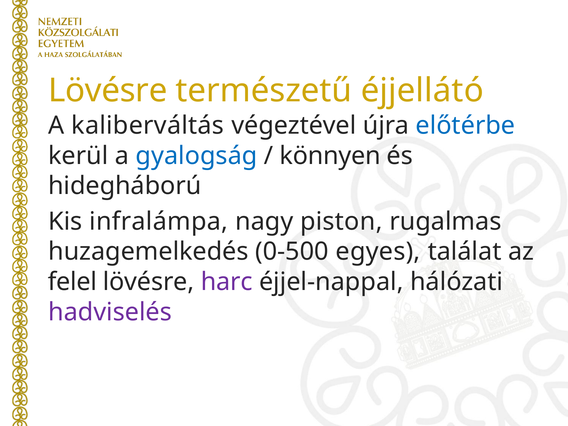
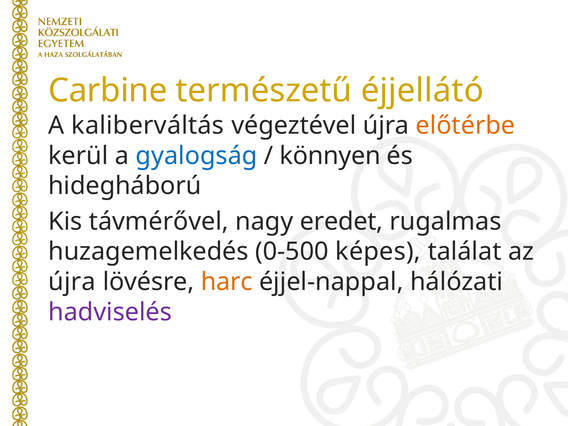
Lövésre at (108, 90): Lövésre -> Carbine
előtérbe colour: blue -> orange
infralámpa: infralámpa -> távmérővel
piston: piston -> eredet
egyes: egyes -> képes
felel at (72, 282): felel -> újra
harc colour: purple -> orange
